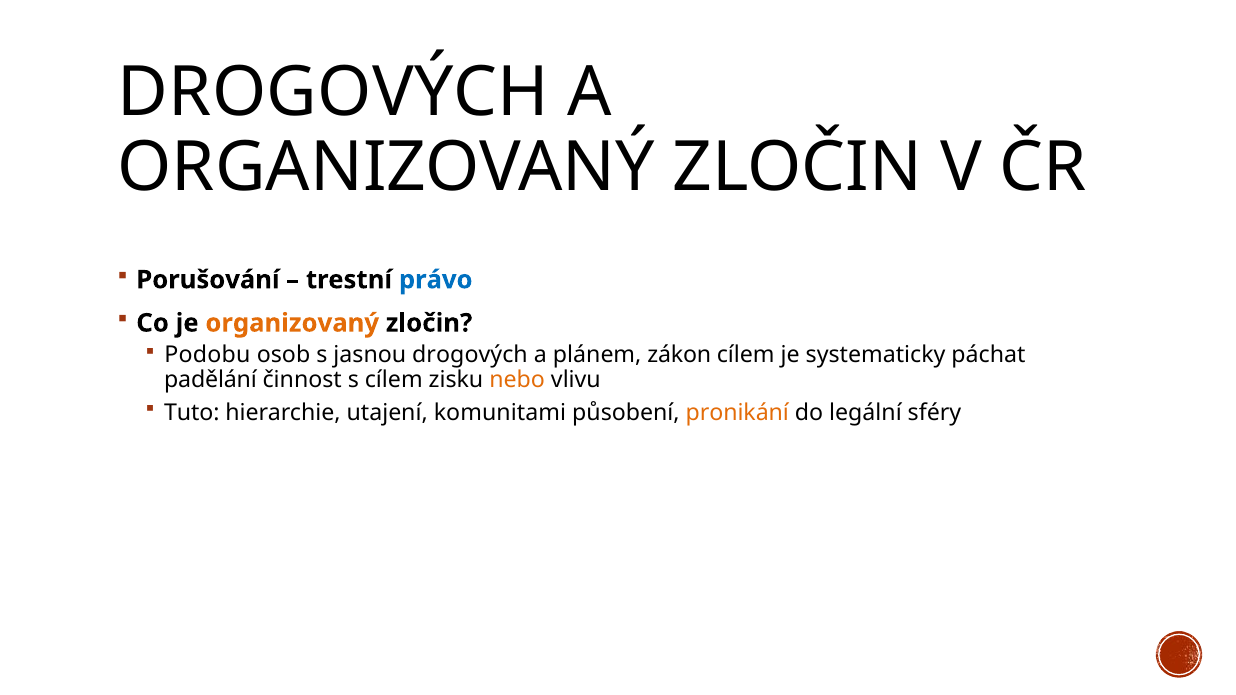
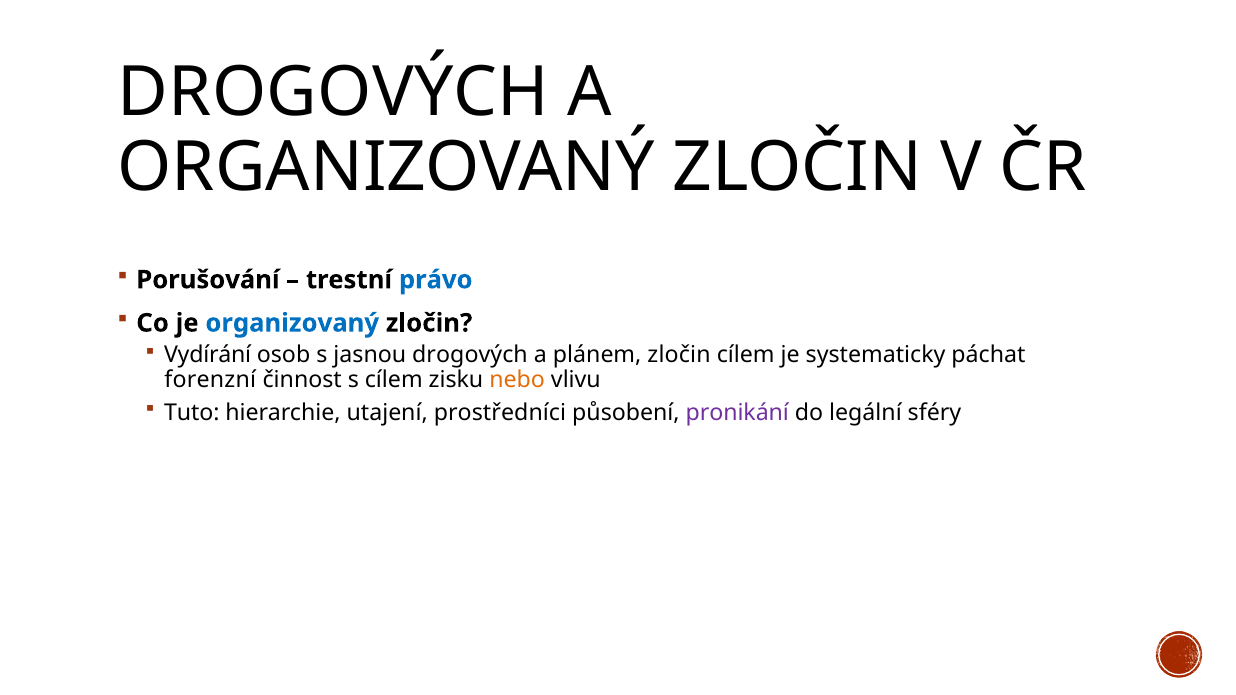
organizovaný at (292, 323) colour: orange -> blue
Podobu: Podobu -> Vydírání
plánem zákon: zákon -> zločin
padělání: padělání -> forenzní
komunitami: komunitami -> prostředníci
pronikání colour: orange -> purple
